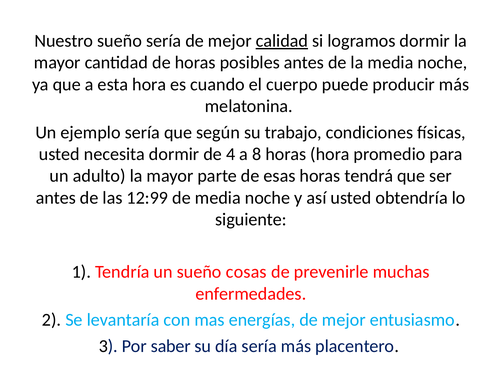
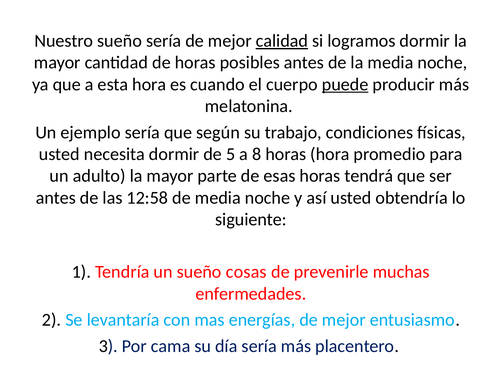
puede underline: none -> present
4: 4 -> 5
12:99: 12:99 -> 12:58
saber: saber -> cama
